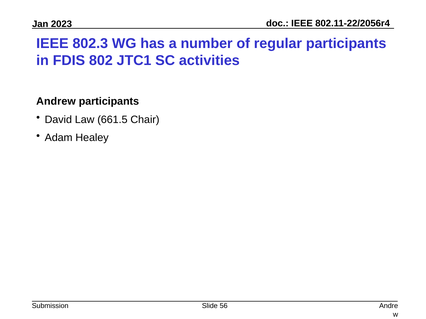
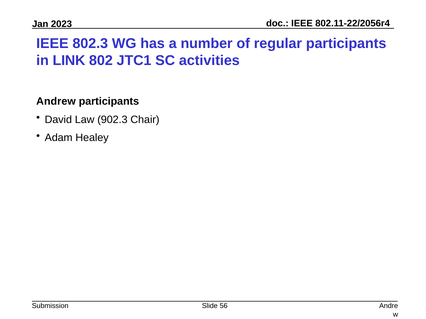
FDIS: FDIS -> LINK
661.5: 661.5 -> 902.3
